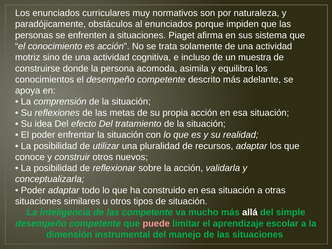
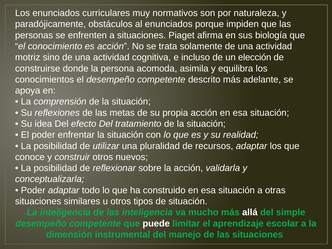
sistema: sistema -> biología
muestra: muestra -> elección
las competente: competente -> inteligencia
puede colour: pink -> white
